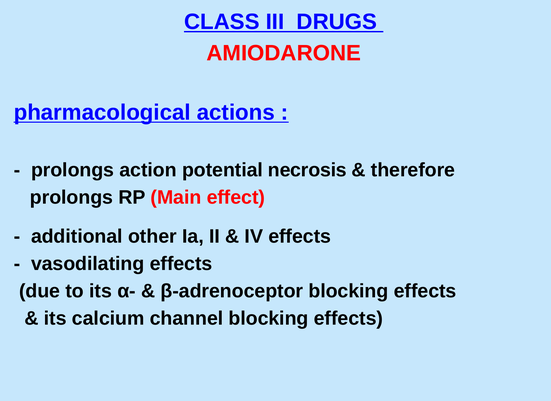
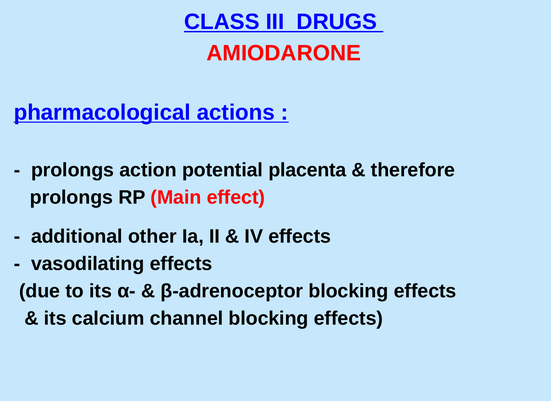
necrosis: necrosis -> placenta
